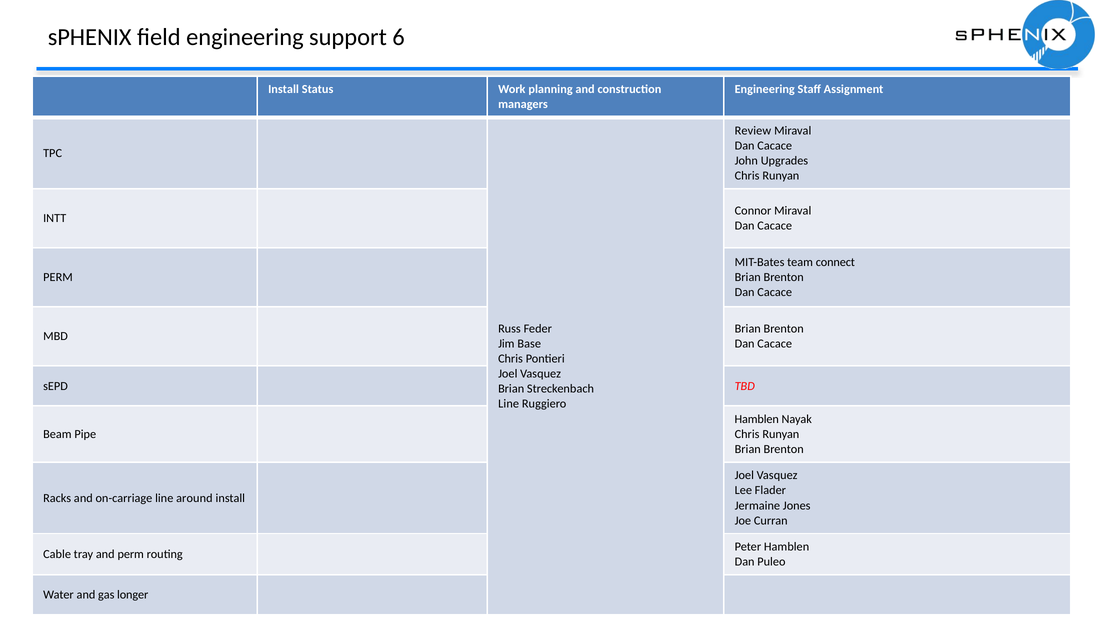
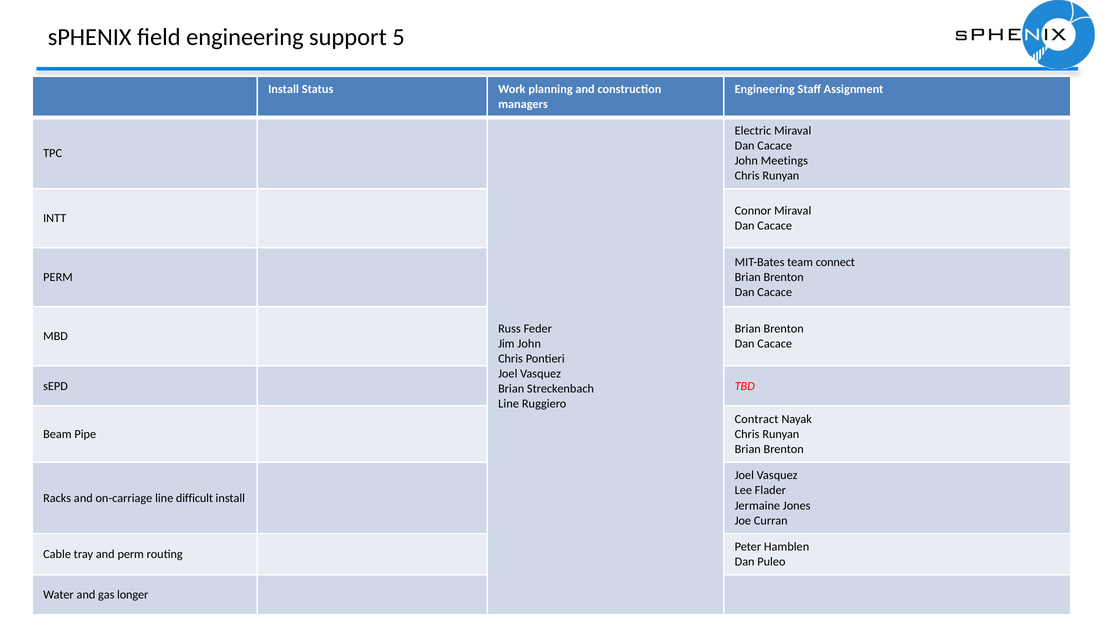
6: 6 -> 5
Review: Review -> Electric
Upgrades: Upgrades -> Meetings
Jim Base: Base -> John
Hamblen at (757, 419): Hamblen -> Contract
around: around -> difficult
